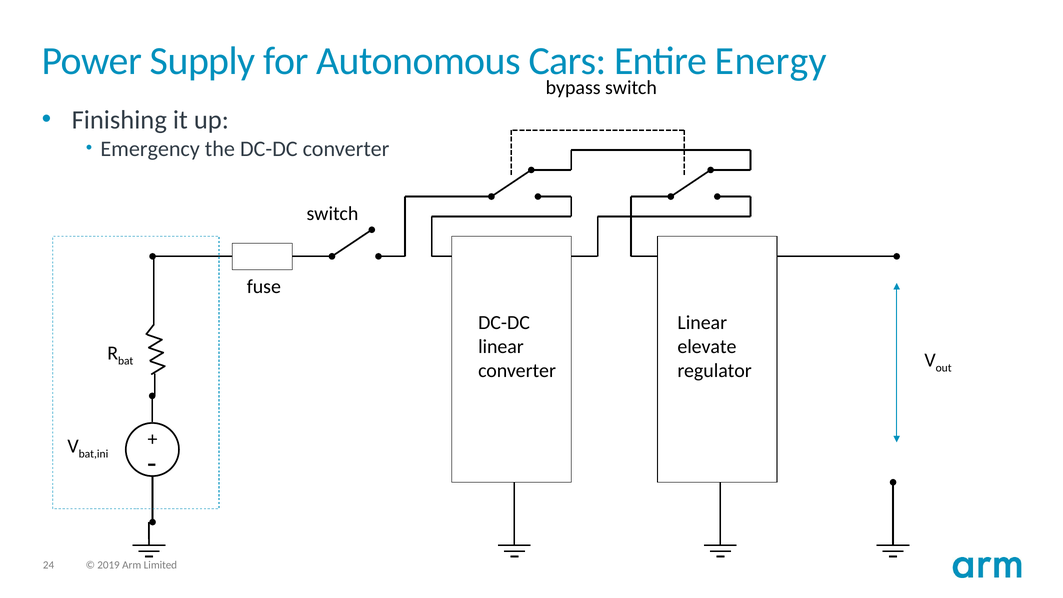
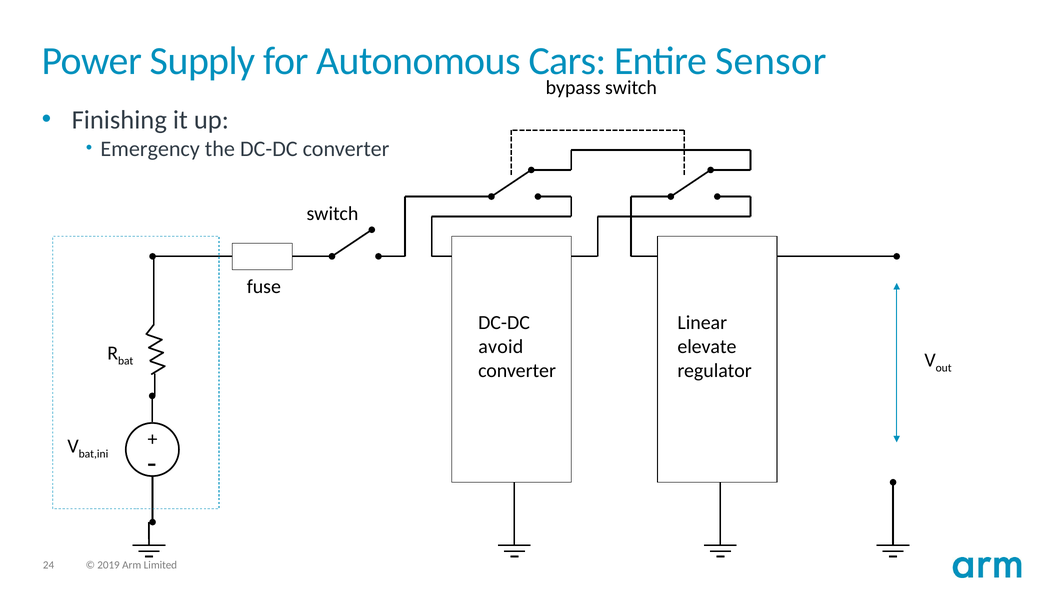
Energy: Energy -> Sensor
linear at (501, 347): linear -> avoid
